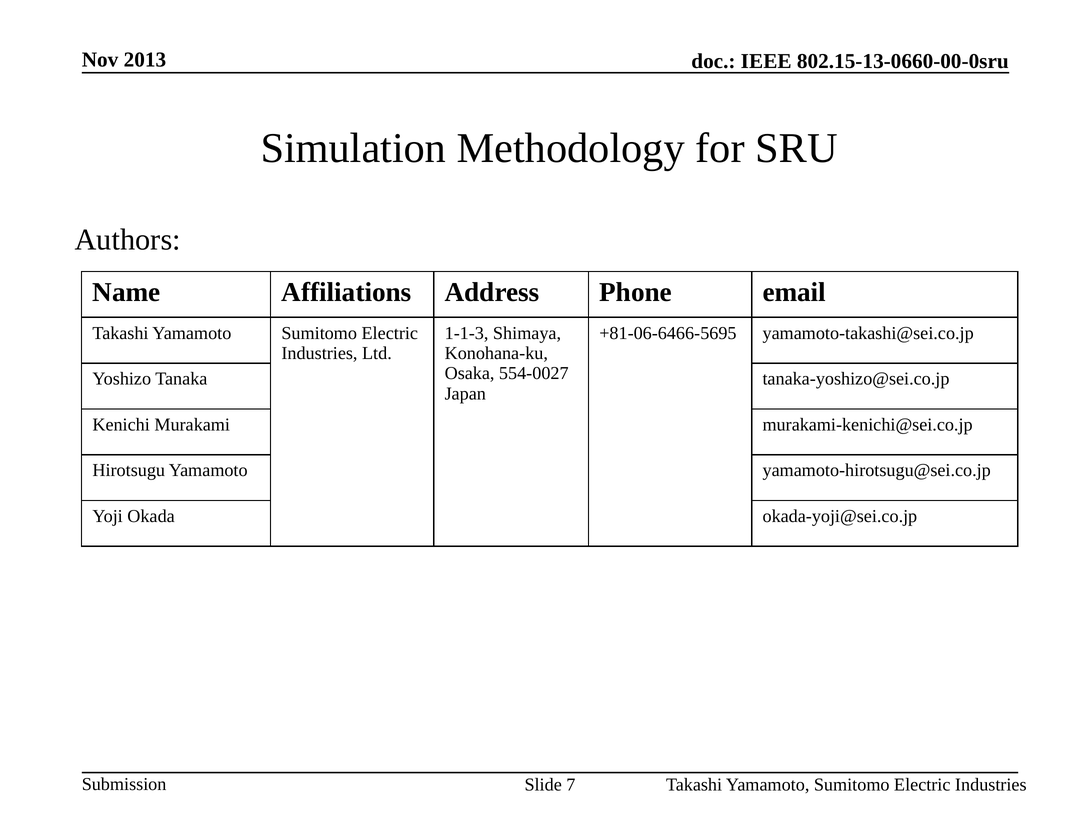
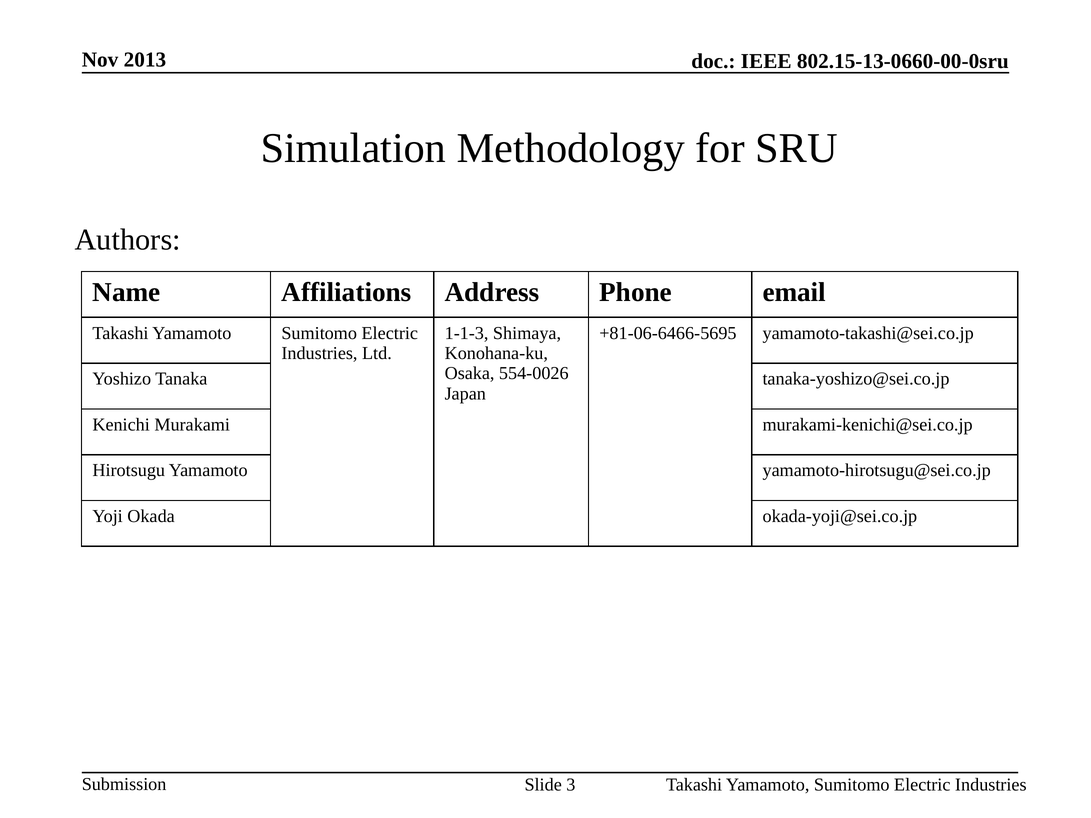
554-0027: 554-0027 -> 554-0026
7: 7 -> 3
